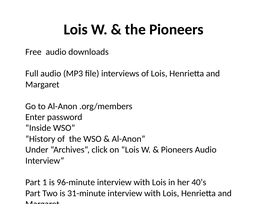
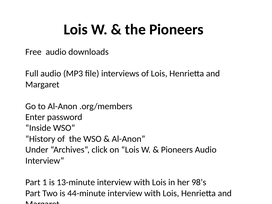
96-minute: 96-minute -> 13-minute
40’s: 40’s -> 98’s
31-minute: 31-minute -> 44-minute
